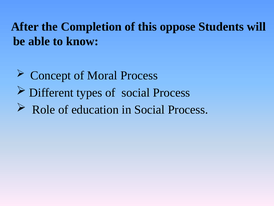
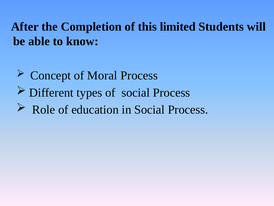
oppose: oppose -> limited
